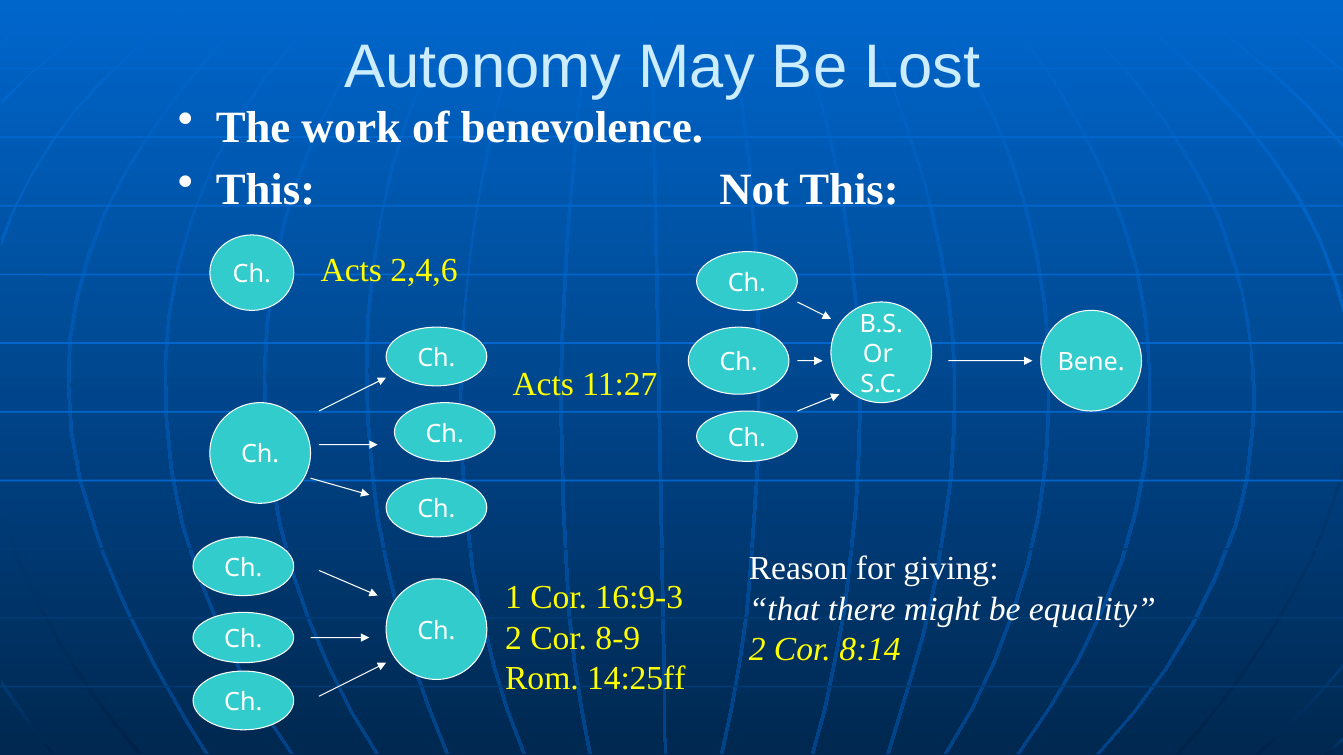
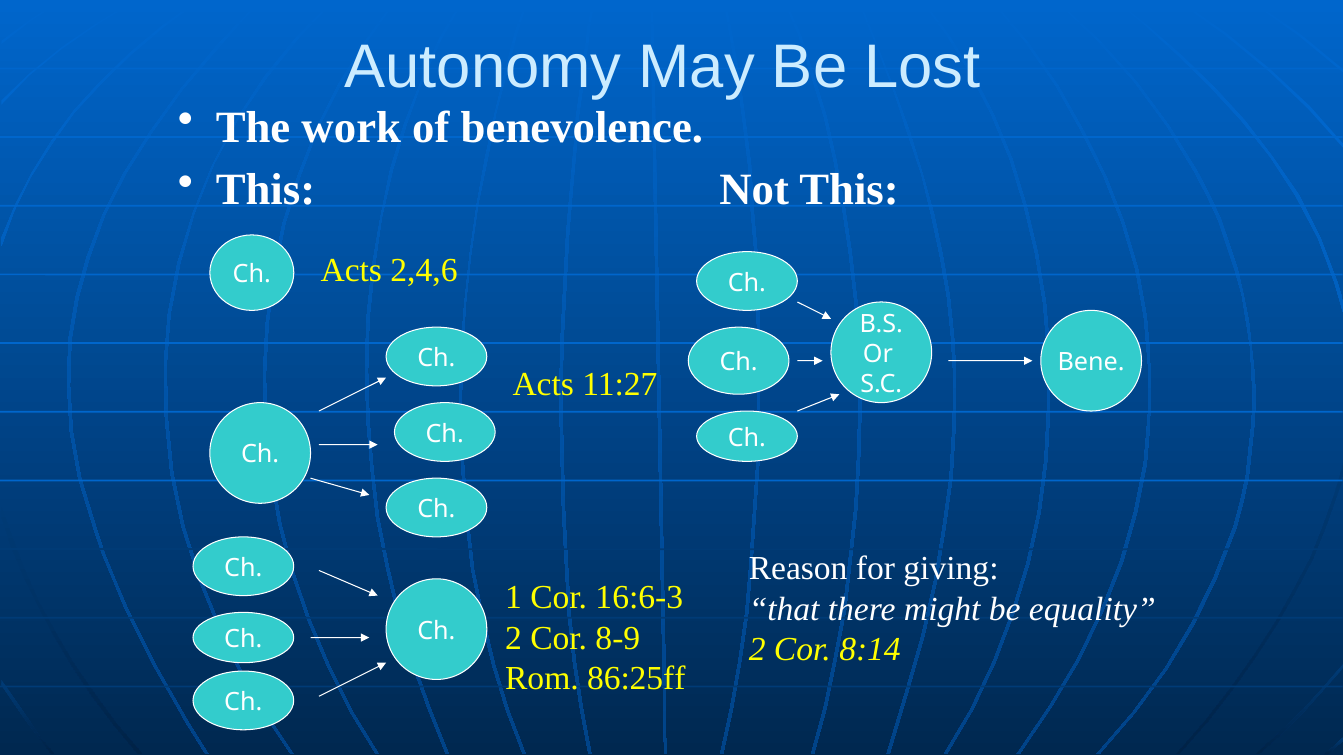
16:9-3: 16:9-3 -> 16:6-3
14:25ff: 14:25ff -> 86:25ff
